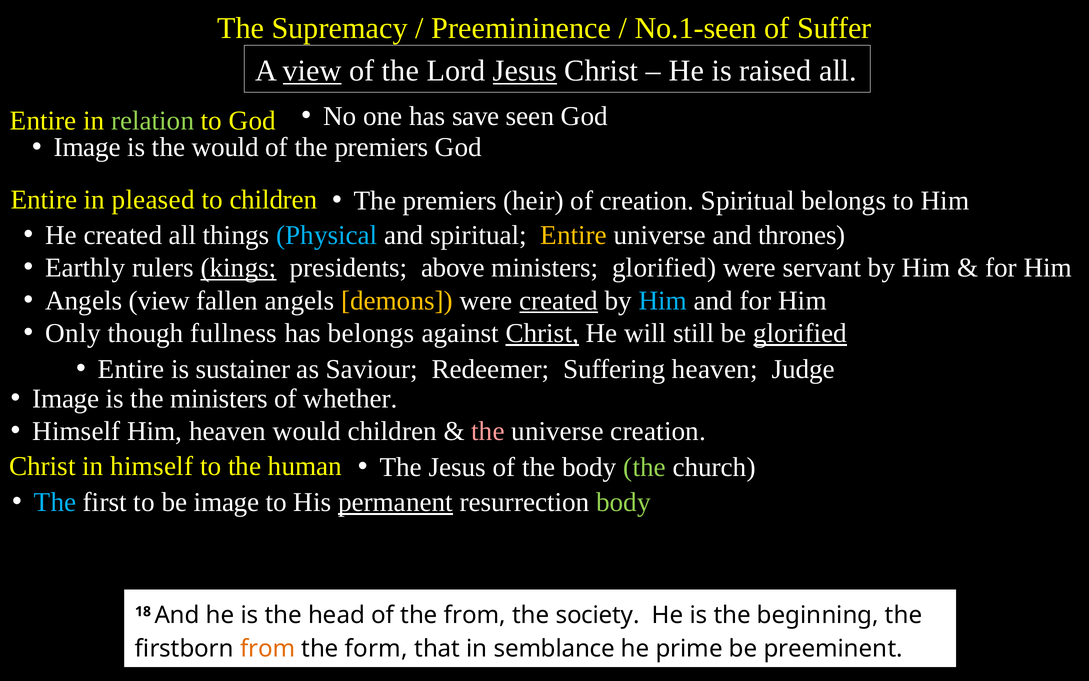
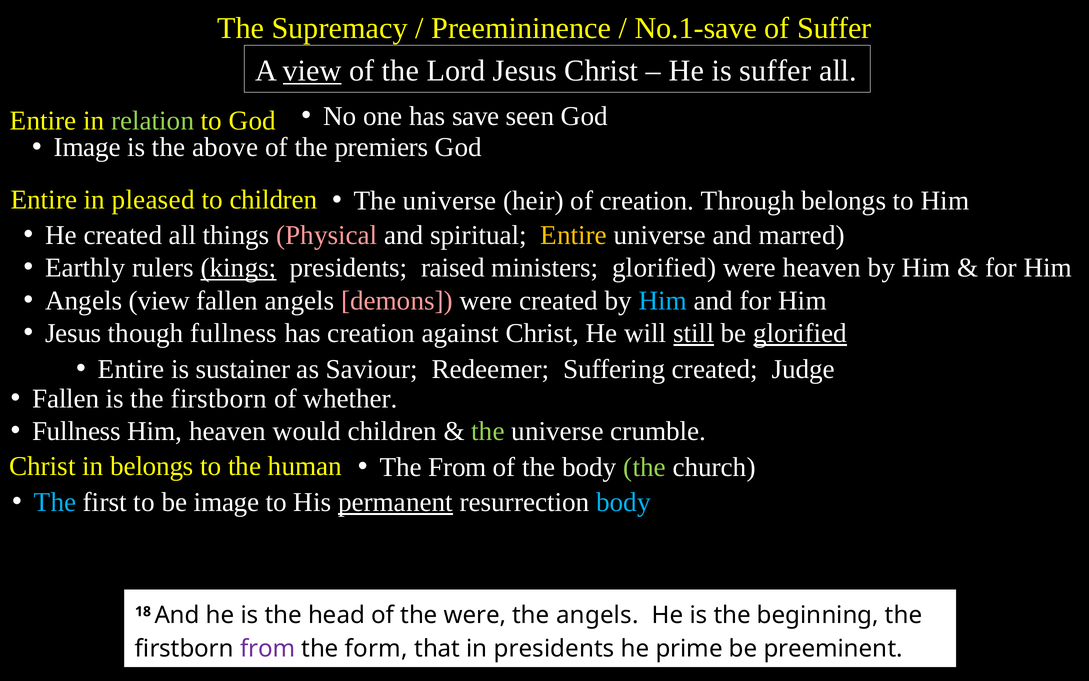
No.1-seen: No.1-seen -> No.1-save
Jesus at (525, 71) underline: present -> none
is raised: raised -> suffer
the would: would -> above
premiers at (450, 201): premiers -> universe
creation Spiritual: Spiritual -> Through
Physical colour: light blue -> pink
thrones: thrones -> marred
above: above -> raised
were servant: servant -> heaven
demons colour: yellow -> pink
created at (559, 300) underline: present -> none
Only at (73, 333): Only -> Jesus
has belongs: belongs -> creation
Christ at (542, 333) underline: present -> none
still underline: none -> present
Suffering heaven: heaven -> created
Image at (66, 399): Image -> Fallen
is the ministers: ministers -> firstborn
Himself at (76, 431): Himself -> Fullness
the at (488, 431) colour: pink -> light green
universe creation: creation -> crumble
The Jesus: Jesus -> From
in himself: himself -> belongs
body at (623, 502) colour: light green -> light blue
the from: from -> were
the society: society -> angels
from at (268, 649) colour: orange -> purple
in semblance: semblance -> presidents
